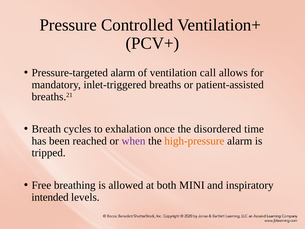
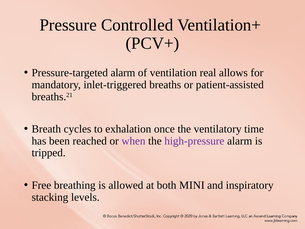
call: call -> real
disordered: disordered -> ventilatory
high-pressure colour: orange -> purple
intended: intended -> stacking
